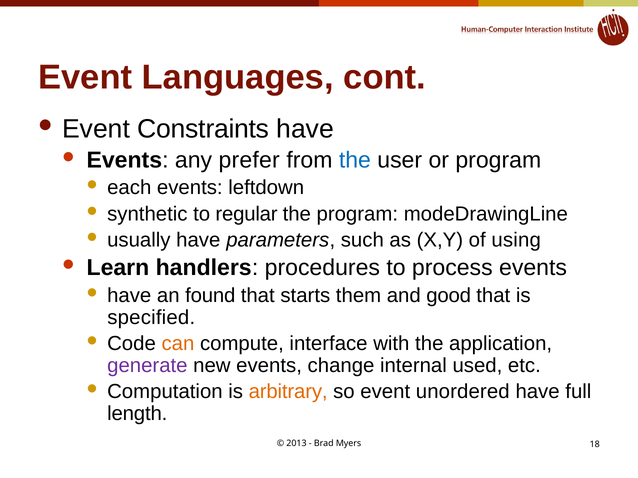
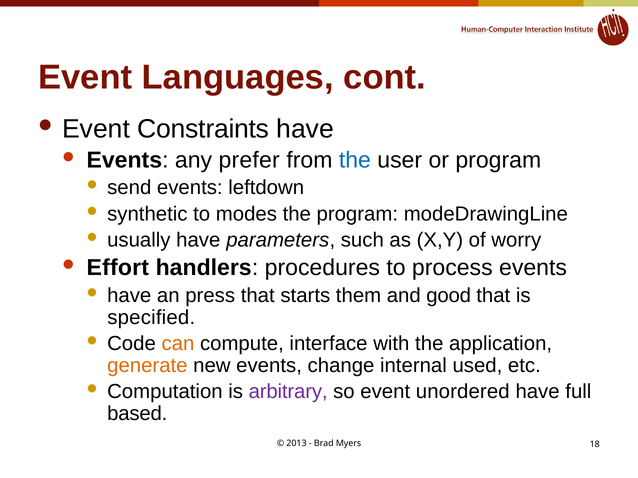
each: each -> send
regular: regular -> modes
using: using -> worry
Learn: Learn -> Effort
found: found -> press
generate colour: purple -> orange
arbitrary colour: orange -> purple
length: length -> based
